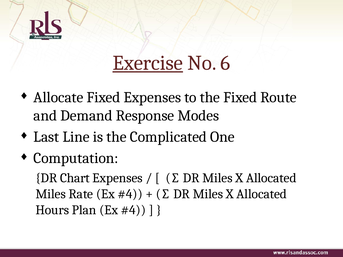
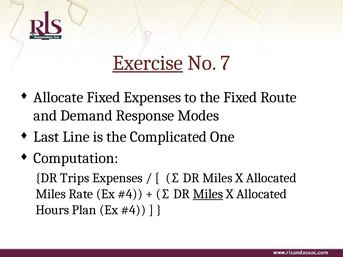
6: 6 -> 7
Chart: Chart -> Trips
Miles at (208, 194) underline: none -> present
